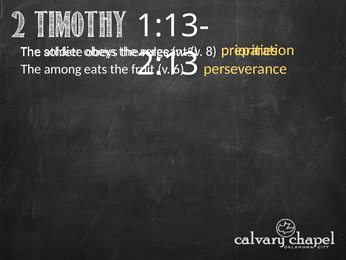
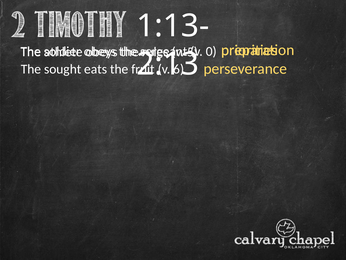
8: 8 -> 0
among: among -> sought
